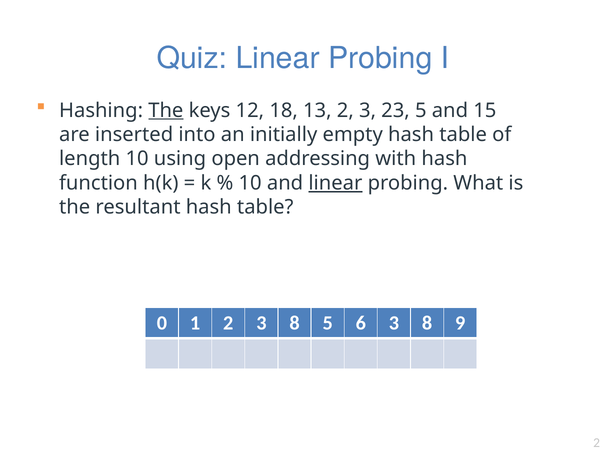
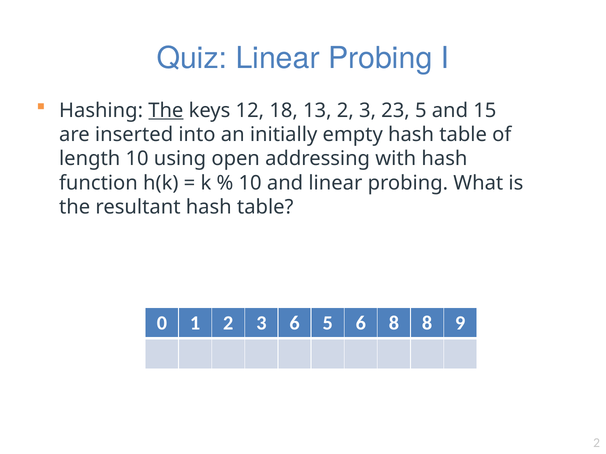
linear at (335, 183) underline: present -> none
2 3 8: 8 -> 6
6 3: 3 -> 8
